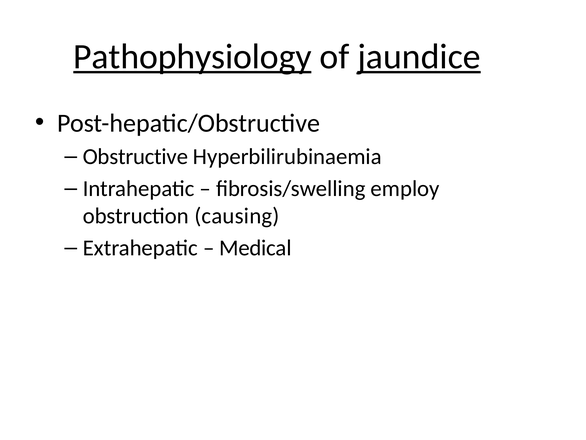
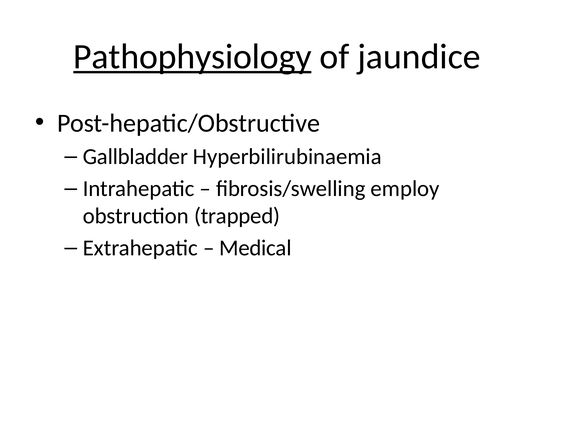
jaundice underline: present -> none
Obstructive: Obstructive -> Gallbladder
causing: causing -> trapped
